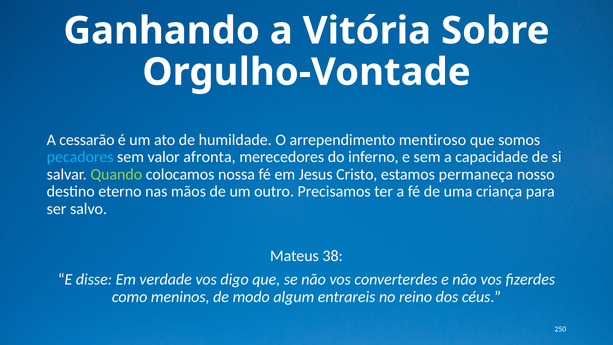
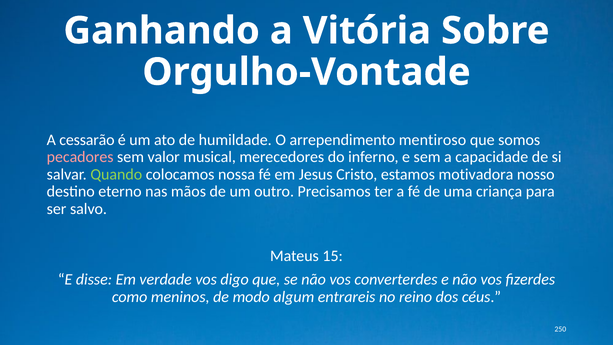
pecadores colour: light blue -> pink
afronta: afronta -> musical
permaneça: permaneça -> motivadora
38: 38 -> 15
